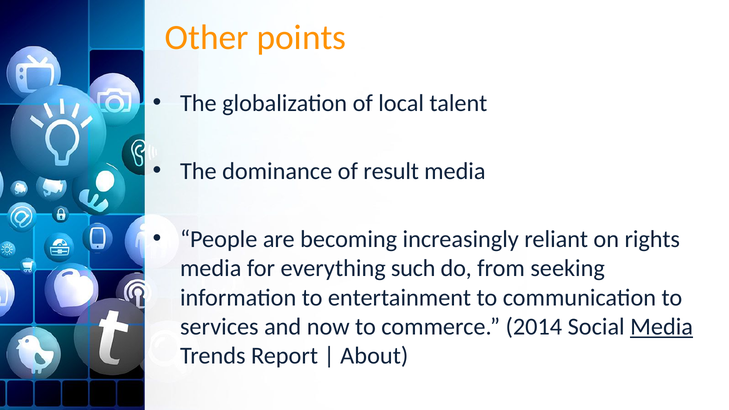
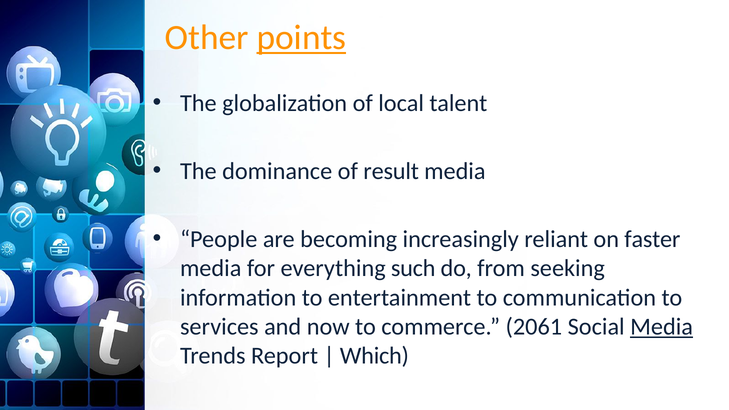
points underline: none -> present
rights: rights -> faster
2014: 2014 -> 2061
About: About -> Which
